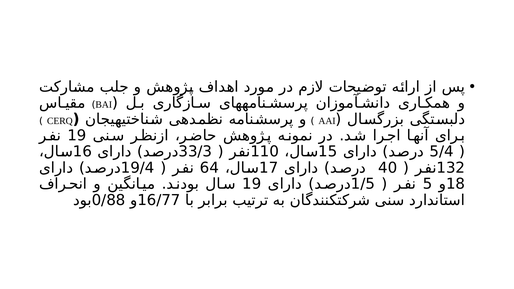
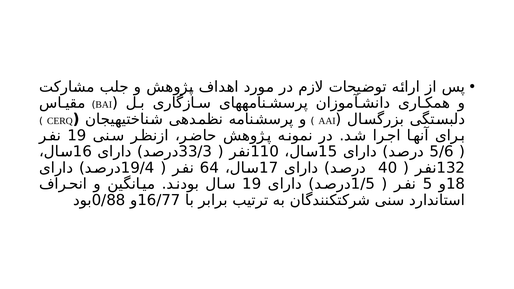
5/4: 5/4 -> 5/6
